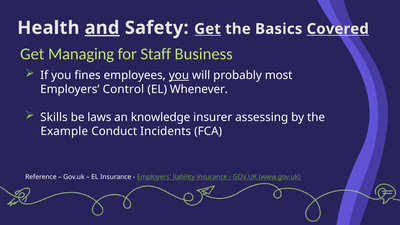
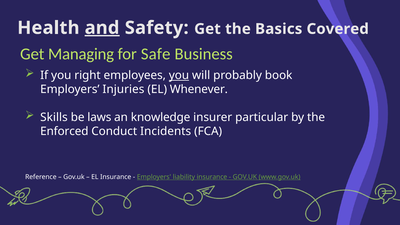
Get at (207, 29) underline: present -> none
Covered underline: present -> none
Staff: Staff -> Safe
fines: fines -> right
most: most -> book
Control: Control -> Injuries
assessing: assessing -> particular
Example: Example -> Enforced
